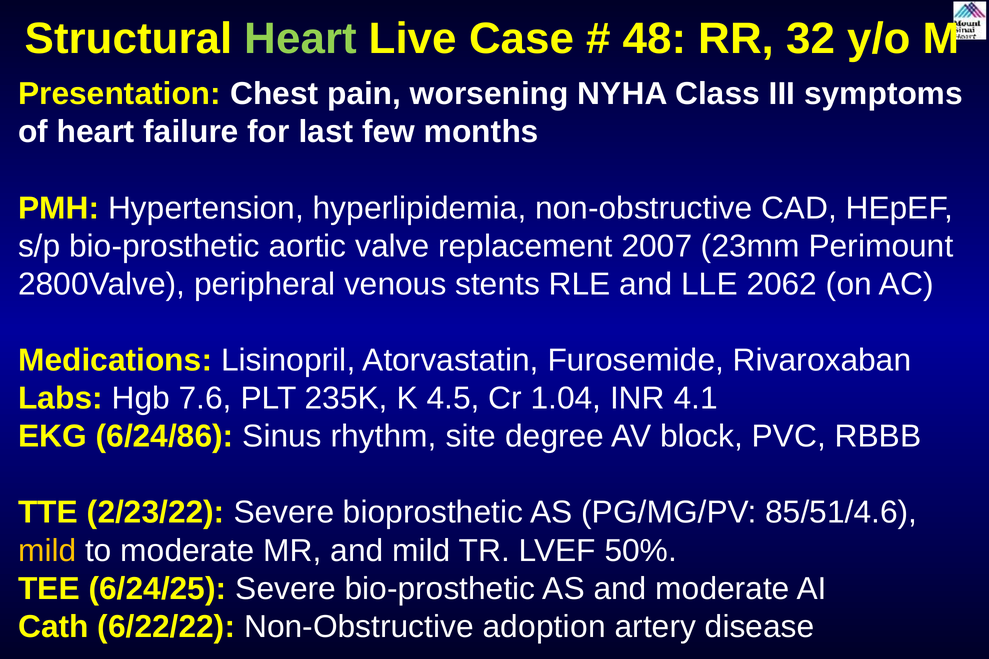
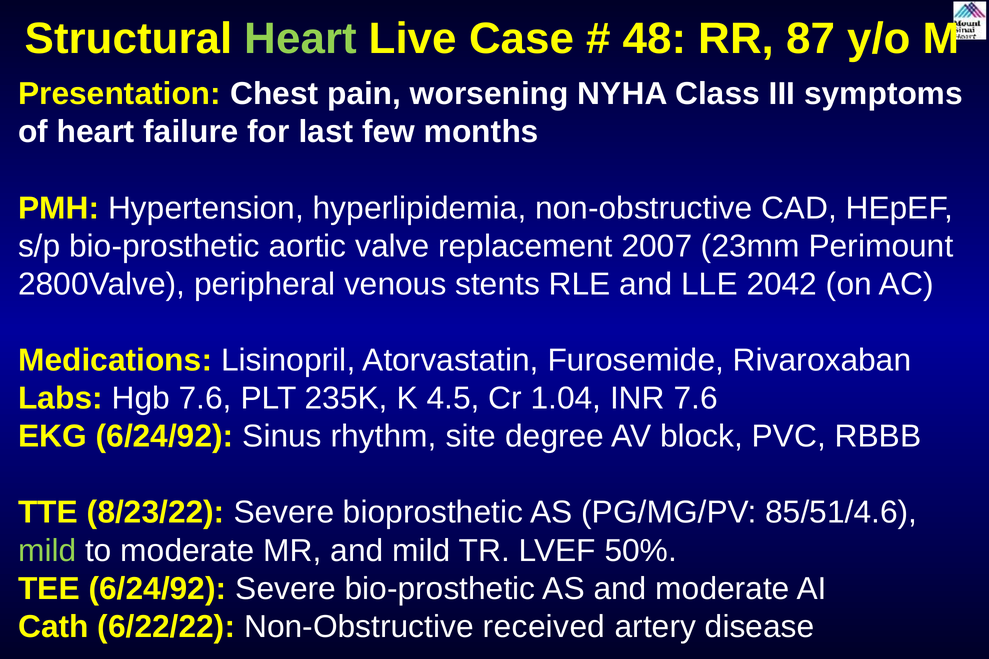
32: 32 -> 87
2062: 2062 -> 2042
INR 4.1: 4.1 -> 7.6
EKG 6/24/86: 6/24/86 -> 6/24/92
2/23/22: 2/23/22 -> 8/23/22
mild at (47, 551) colour: yellow -> light green
TEE 6/24/25: 6/24/25 -> 6/24/92
adoption: adoption -> received
